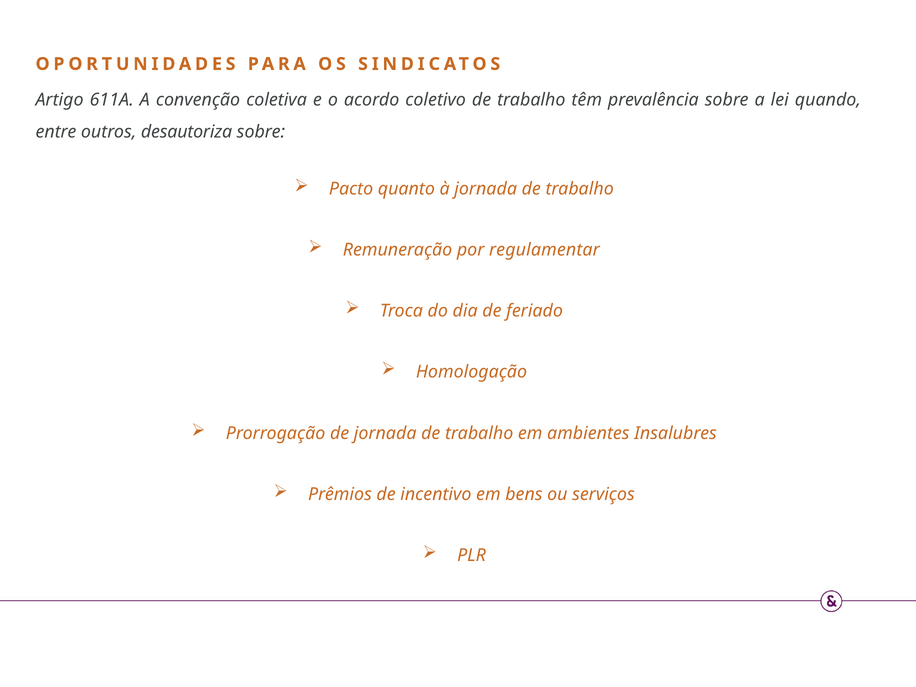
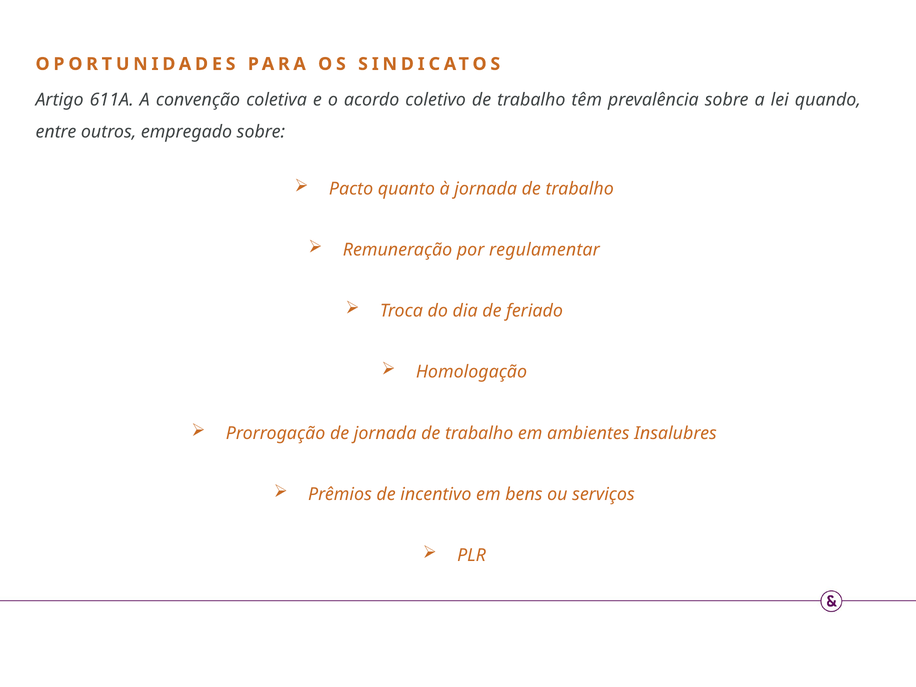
desautoriza: desautoriza -> empregado
